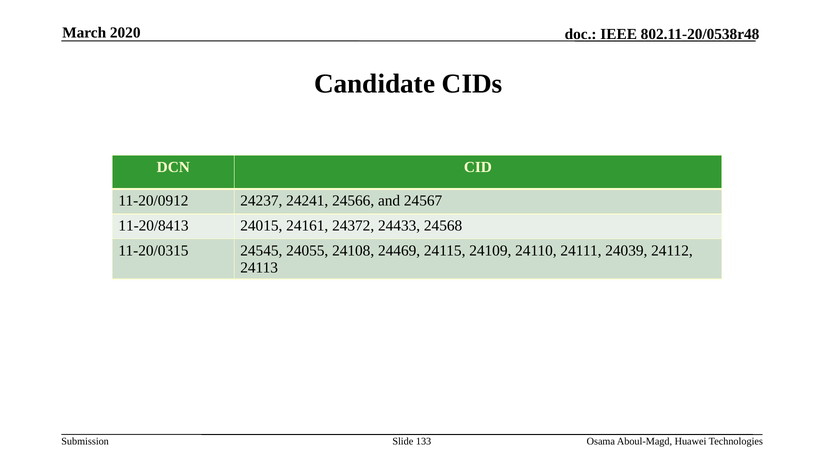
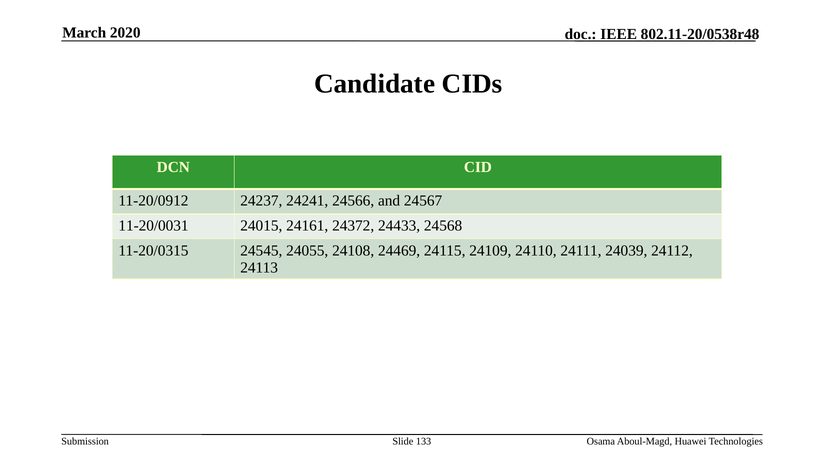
11-20/8413: 11-20/8413 -> 11-20/0031
